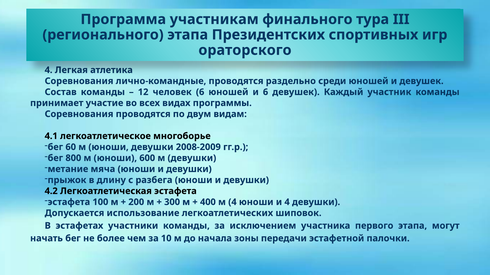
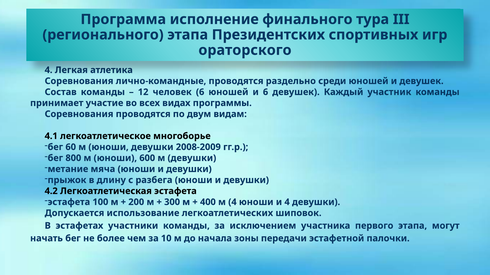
участникам: участникам -> исполнение
